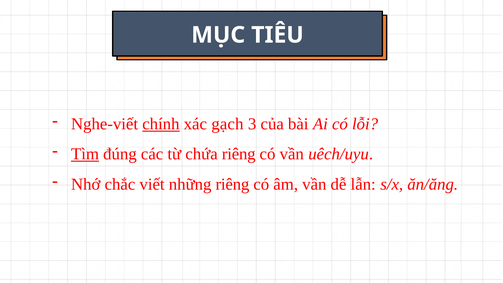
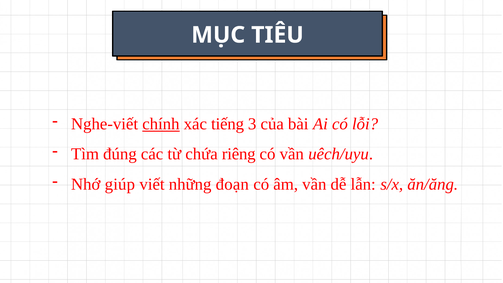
gạch: gạch -> tiếng
Tìm underline: present -> none
chắc: chắc -> giúp
những riêng: riêng -> đoạn
